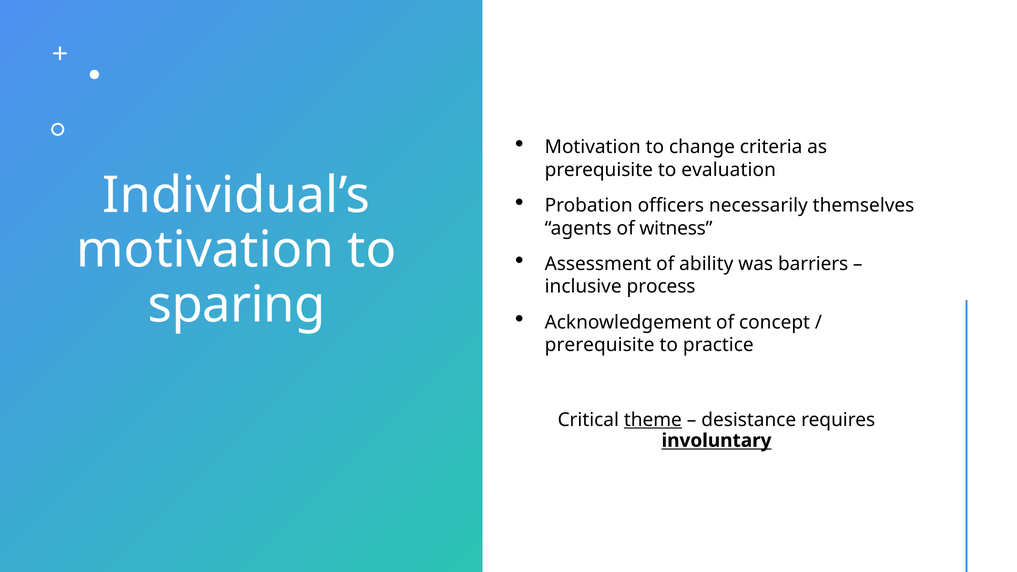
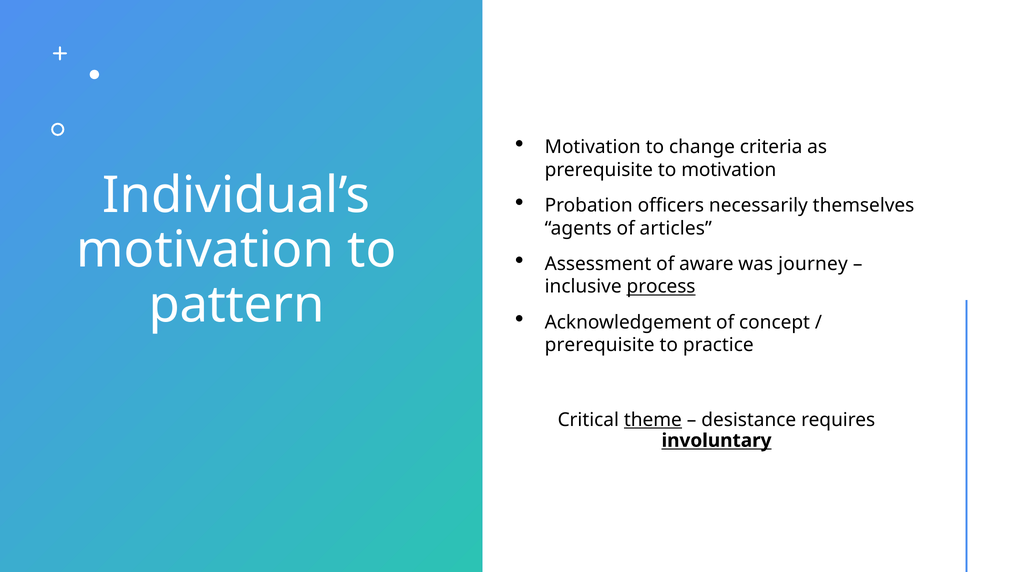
to evaluation: evaluation -> motivation
witness: witness -> articles
ability: ability -> aware
barriers: barriers -> journey
process underline: none -> present
sparing: sparing -> pattern
